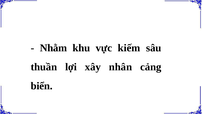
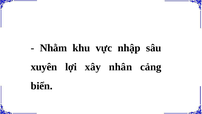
kiếm: kiếm -> nhập
thuần: thuần -> xuyên
